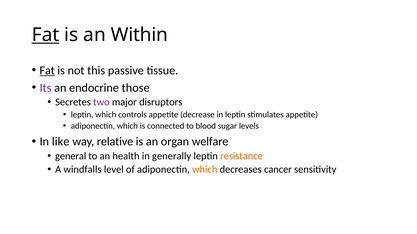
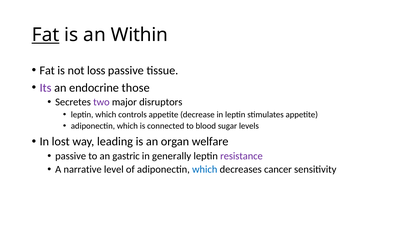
Fat at (47, 71) underline: present -> none
this: this -> loss
like: like -> lost
relative: relative -> leading
general at (71, 156): general -> passive
health: health -> gastric
resistance colour: orange -> purple
windfalls: windfalls -> narrative
which at (205, 170) colour: orange -> blue
